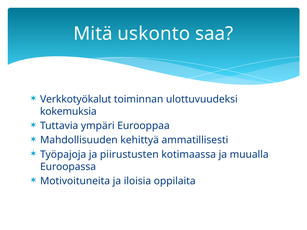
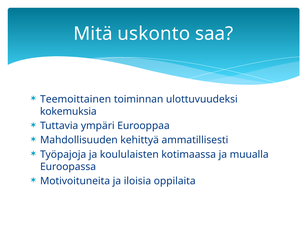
Verkkotyökalut: Verkkotyökalut -> Teemoittainen
piirustusten: piirustusten -> koululaisten
